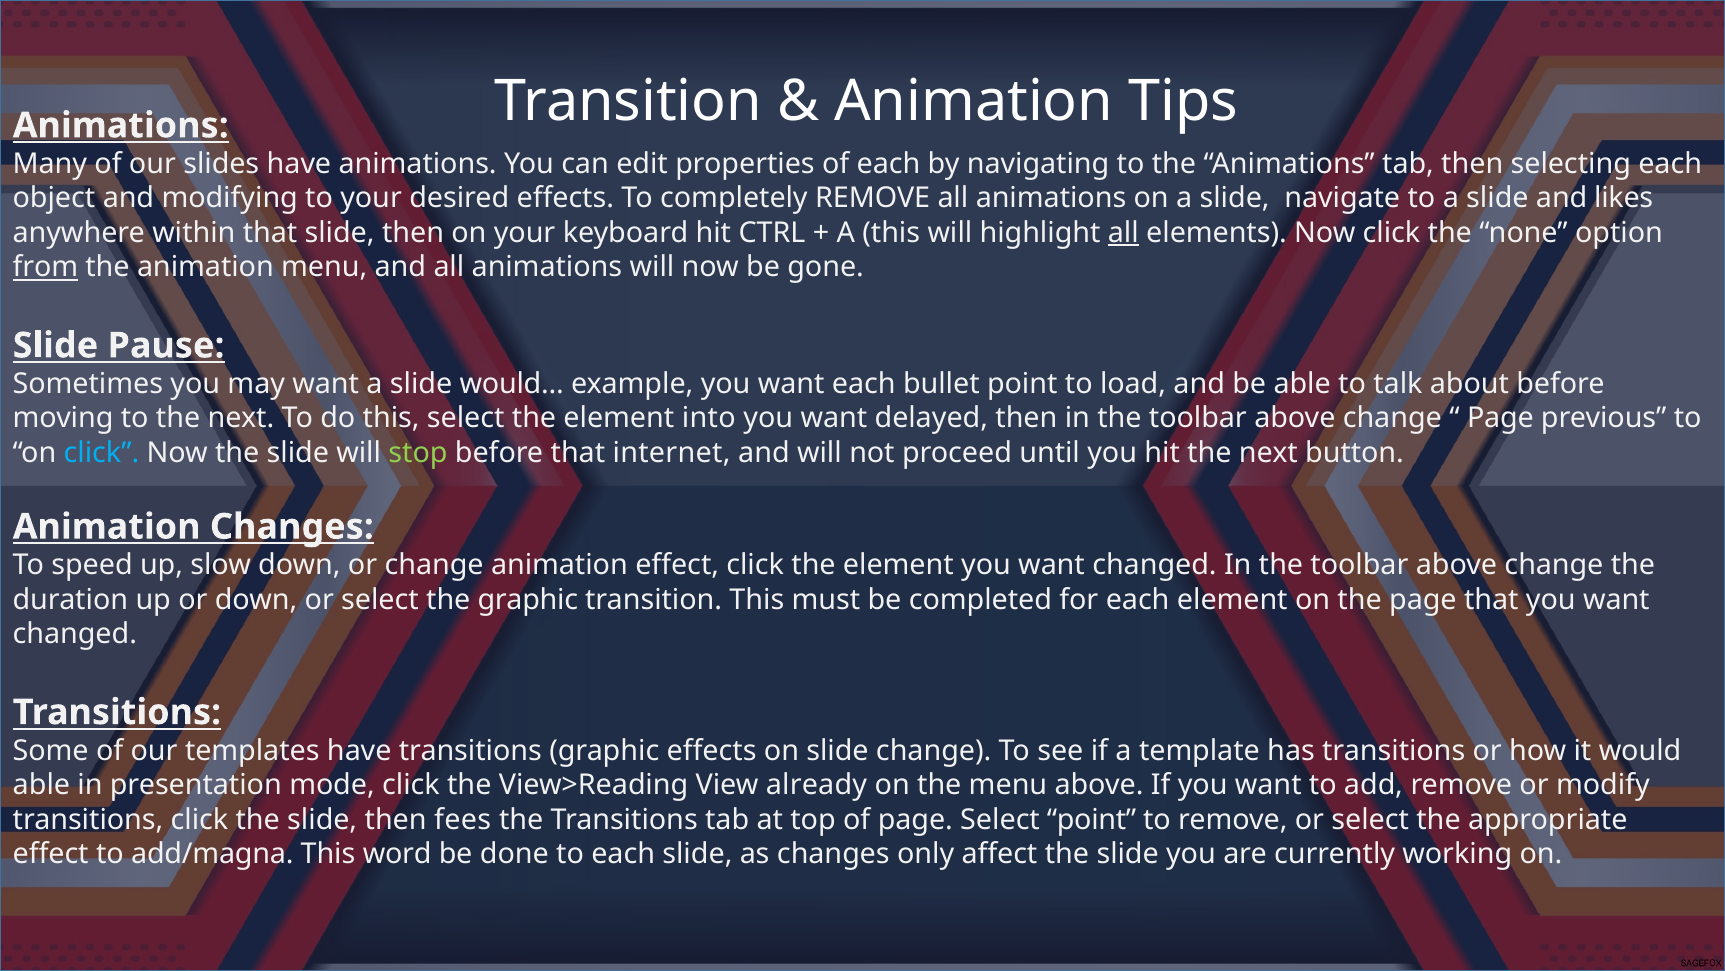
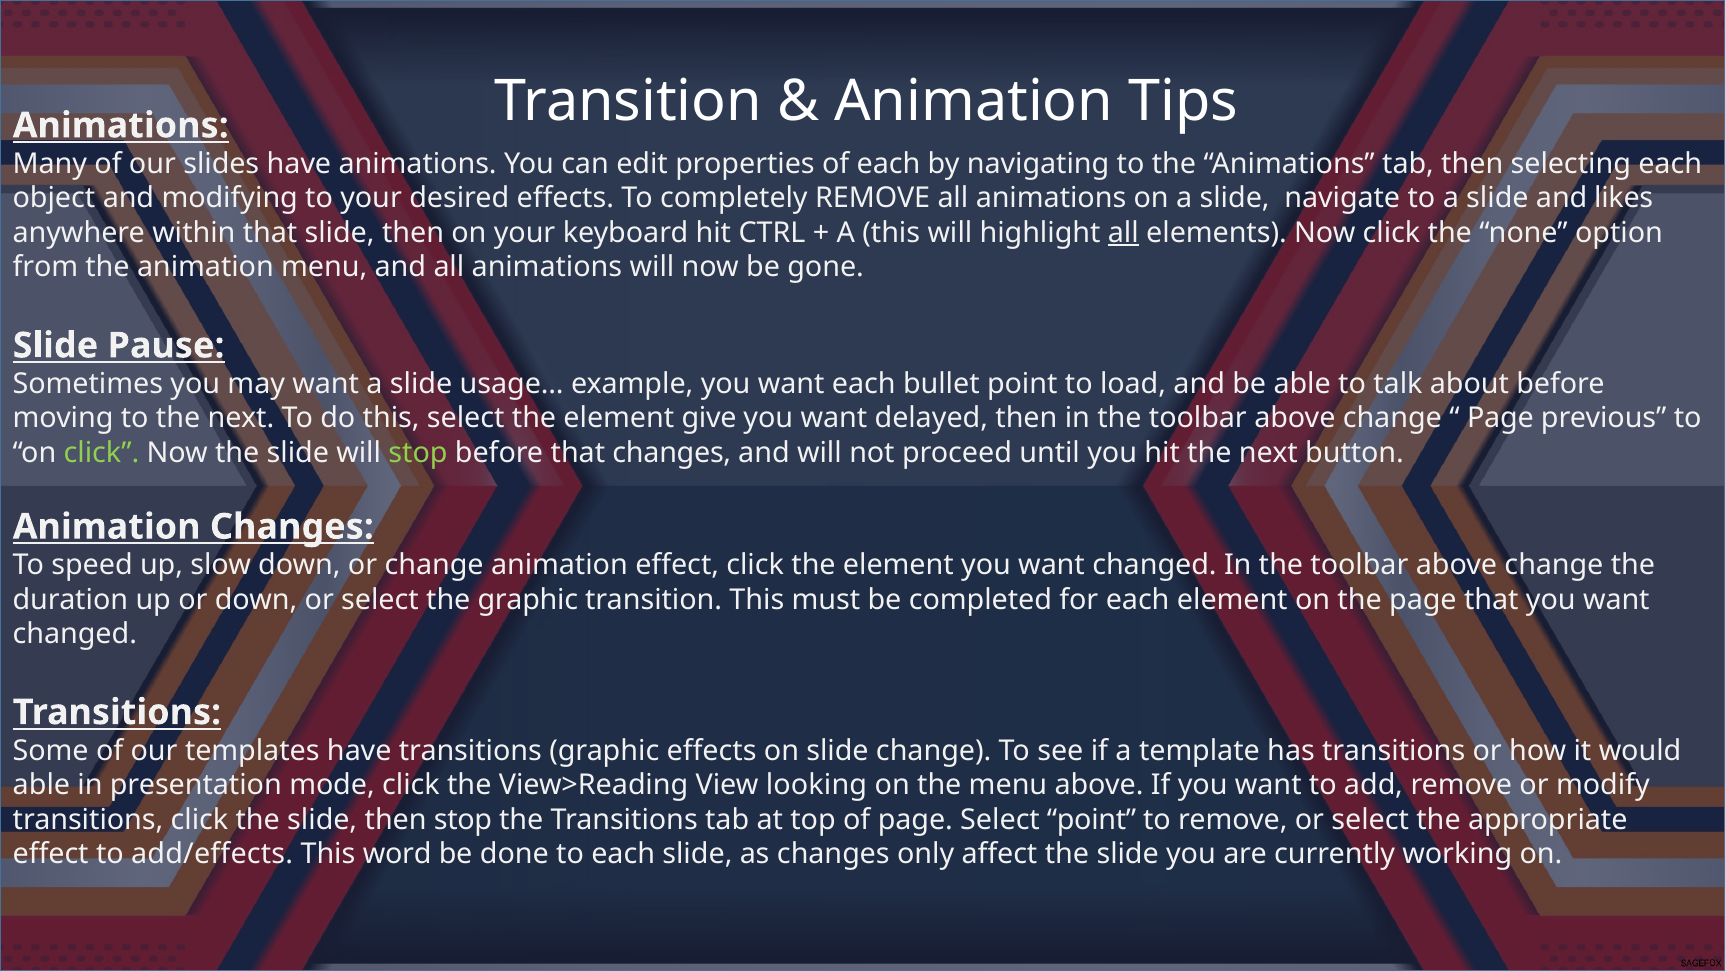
from underline: present -> none
would…: would… -> usage…
into: into -> give
click at (102, 453) colour: light blue -> light green
that internet: internet -> changes
already: already -> looking
then fees: fees -> stop
add/magna: add/magna -> add/effects
